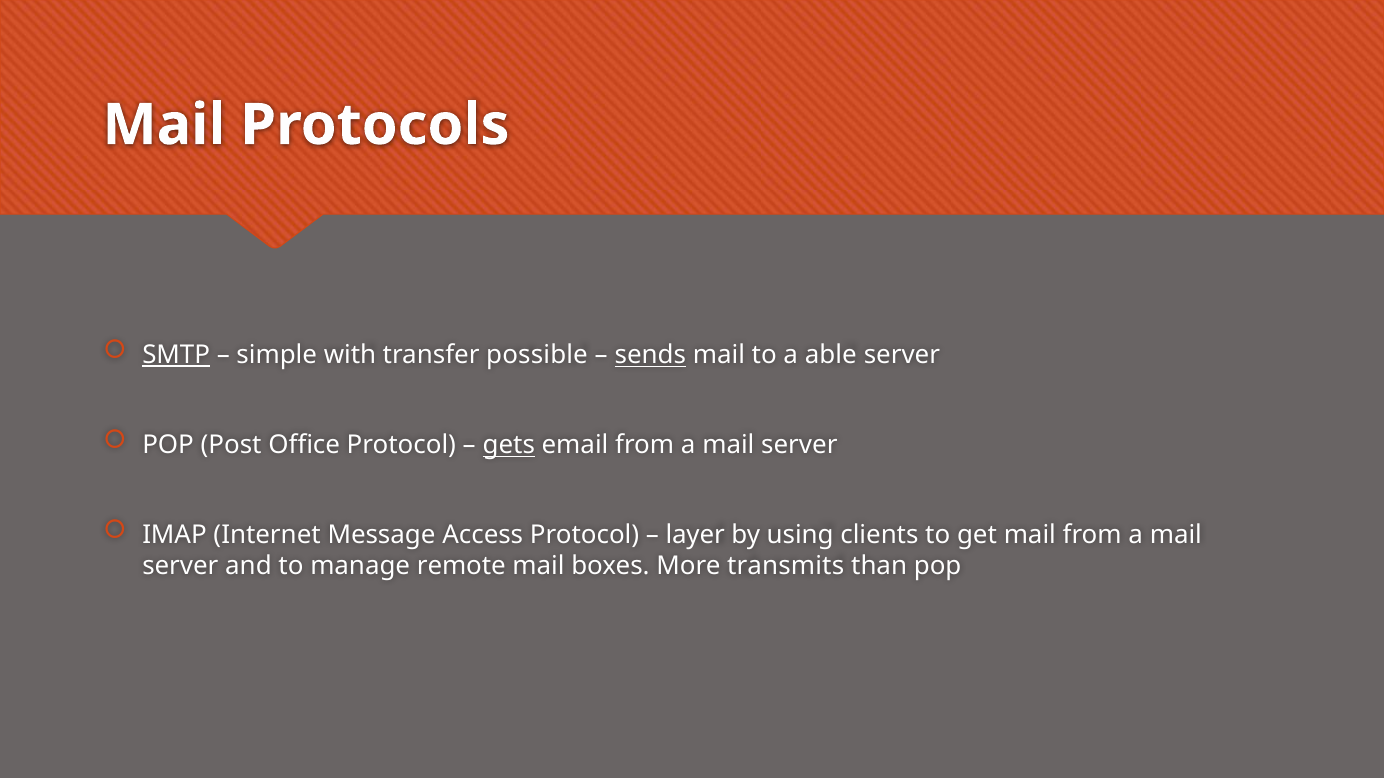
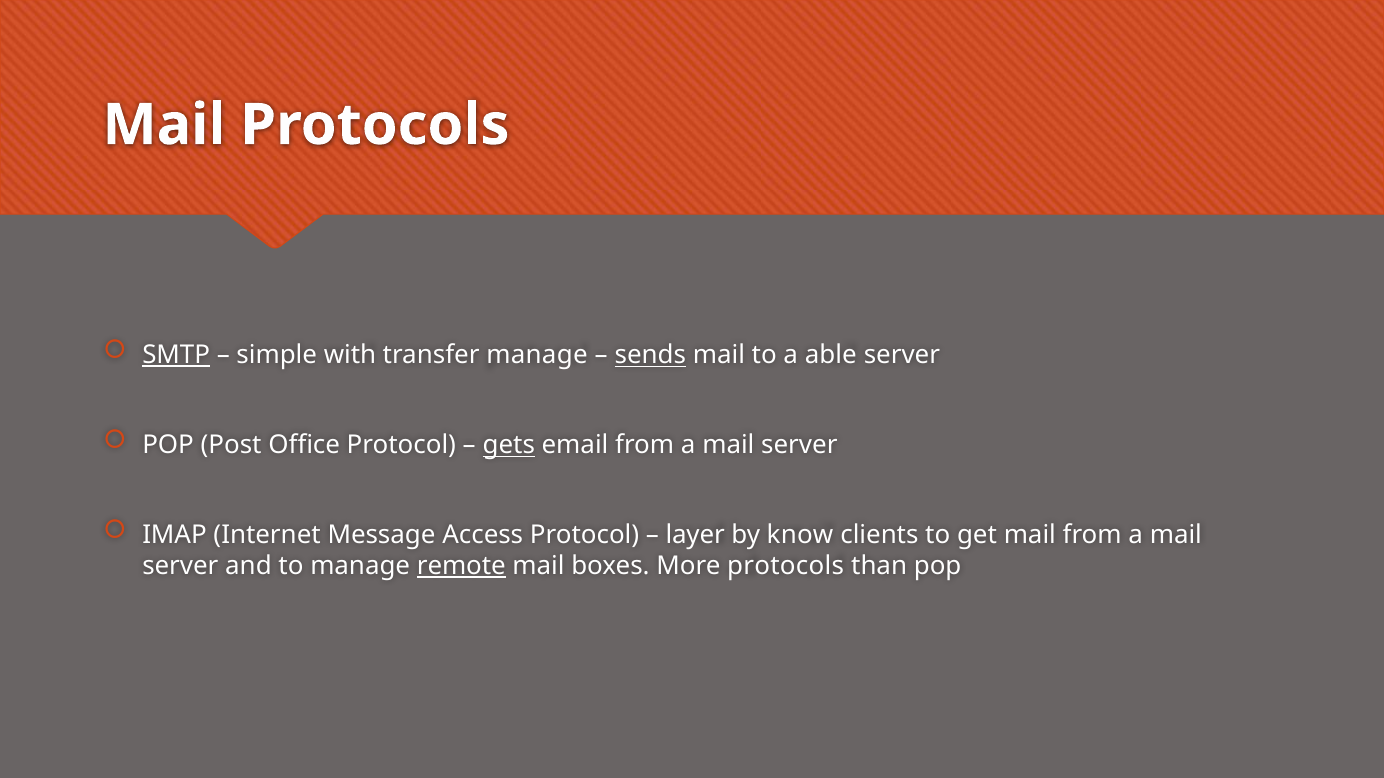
transfer possible: possible -> manage
using: using -> know
remote underline: none -> present
More transmits: transmits -> protocols
